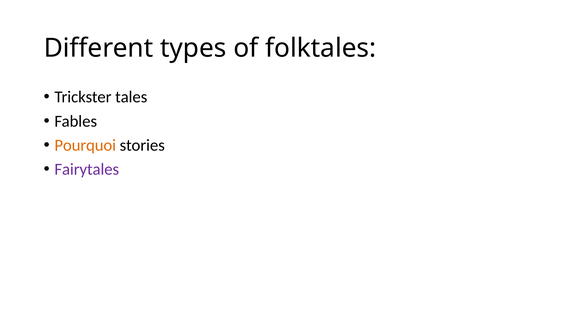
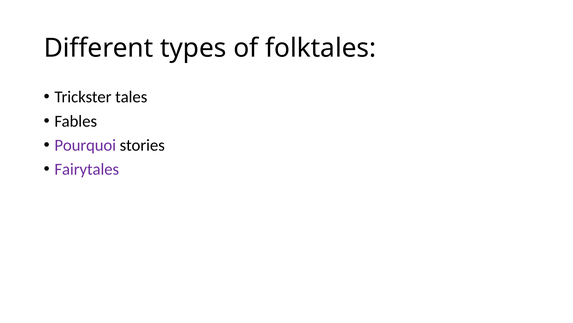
Pourquoi colour: orange -> purple
